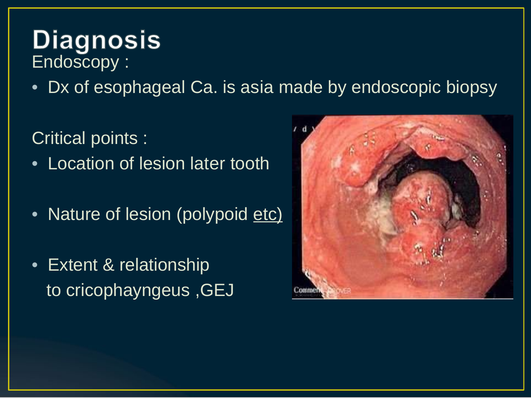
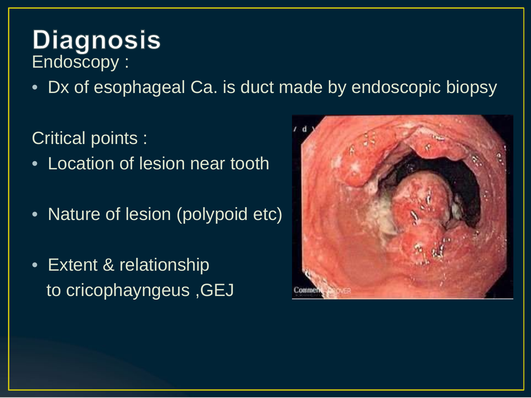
asia: asia -> duct
later: later -> near
etc underline: present -> none
